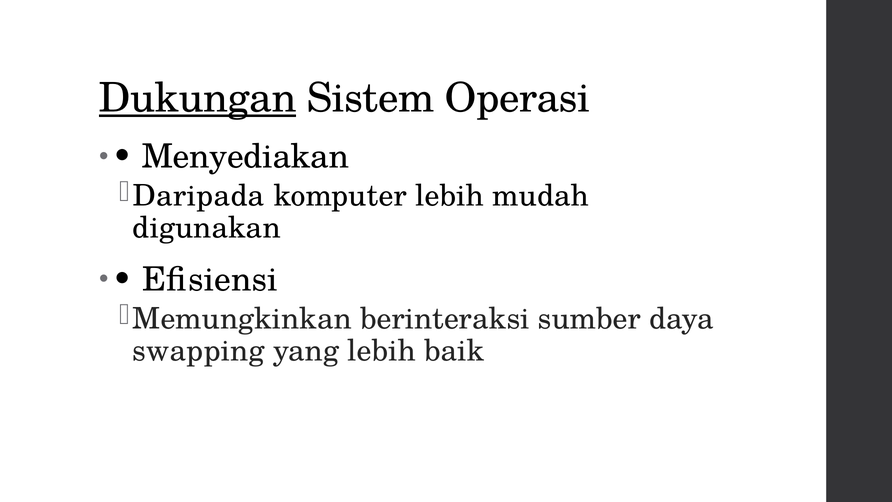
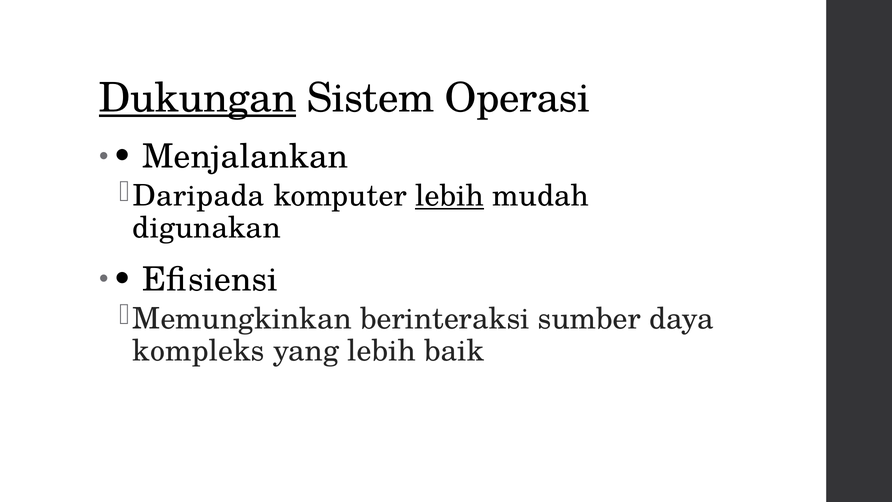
Menyediakan: Menyediakan -> Menjalankan
lebih at (449, 196) underline: none -> present
swapping: swapping -> kompleks
